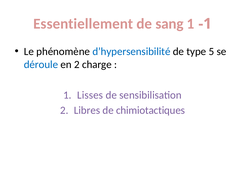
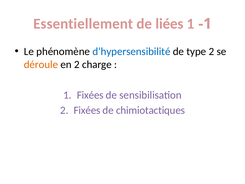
sang: sang -> liées
type 5: 5 -> 2
déroule colour: blue -> orange
1 Lisses: Lisses -> Fixées
2 Libres: Libres -> Fixées
